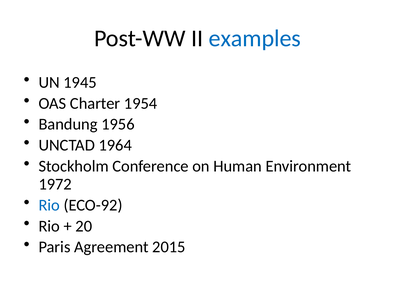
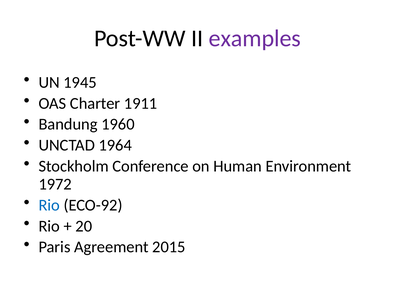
examples colour: blue -> purple
1954: 1954 -> 1911
1956: 1956 -> 1960
